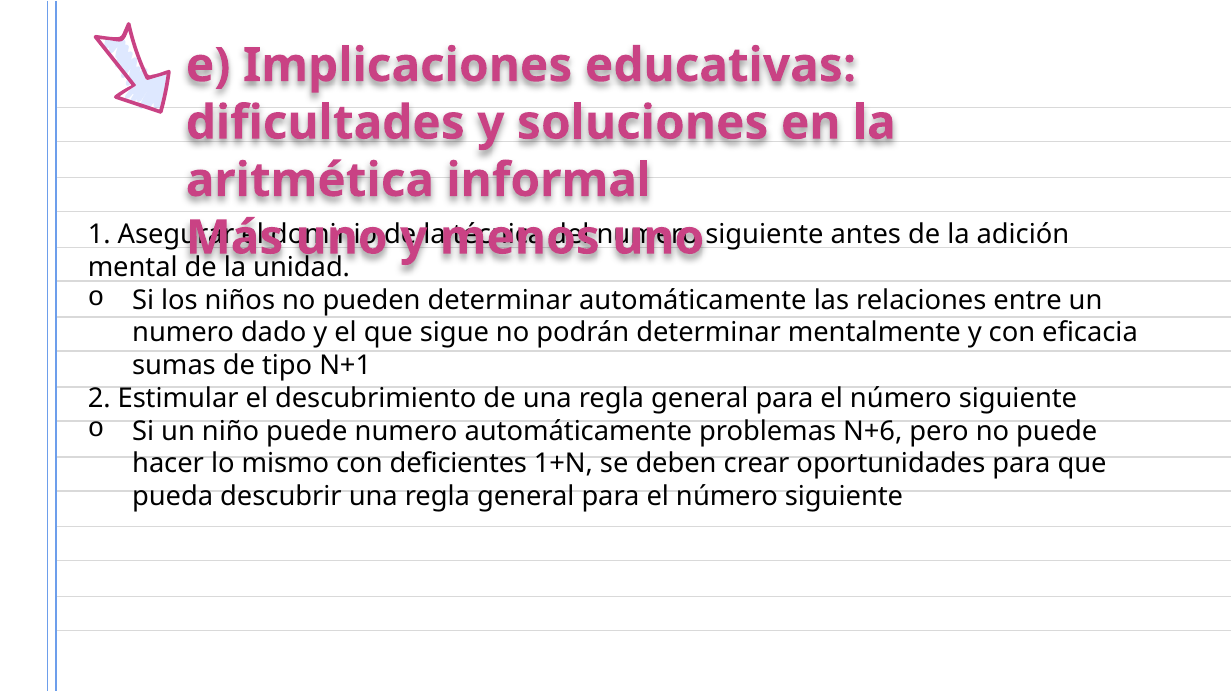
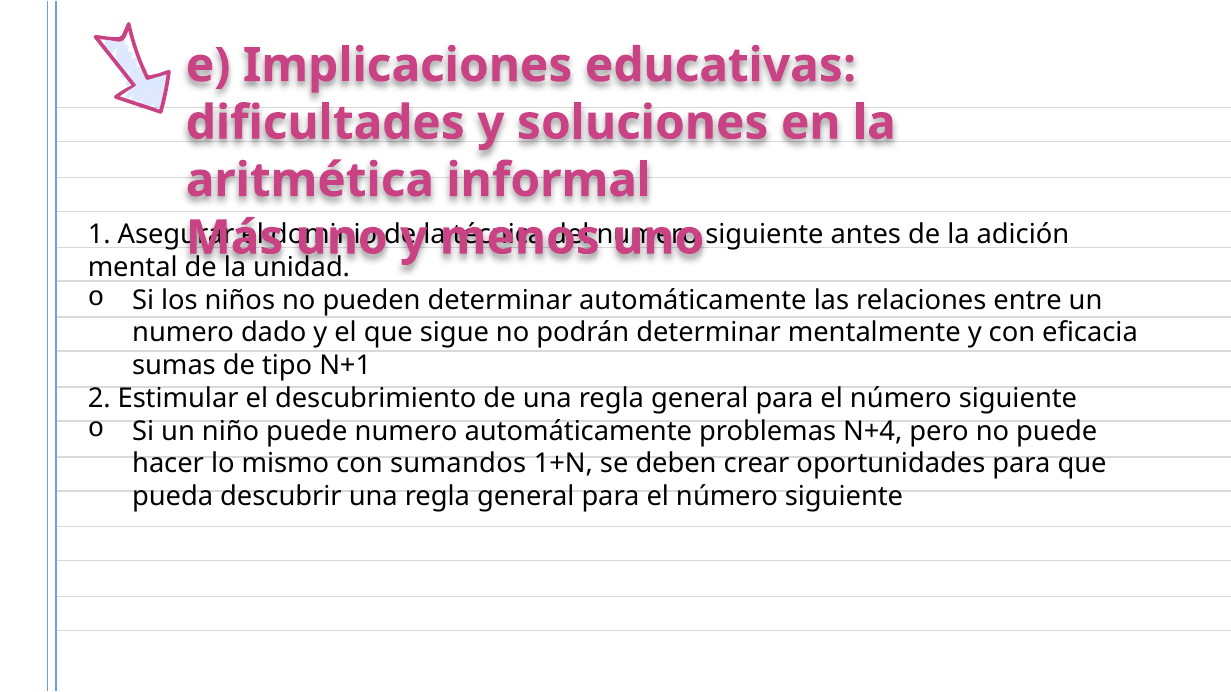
N+6: N+6 -> N+4
deficientes: deficientes -> sumandos
